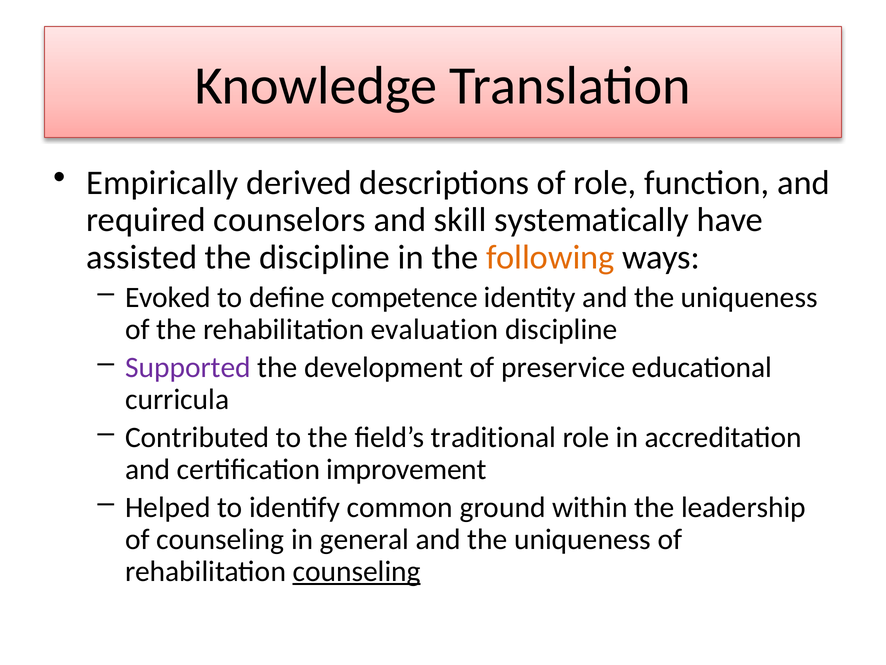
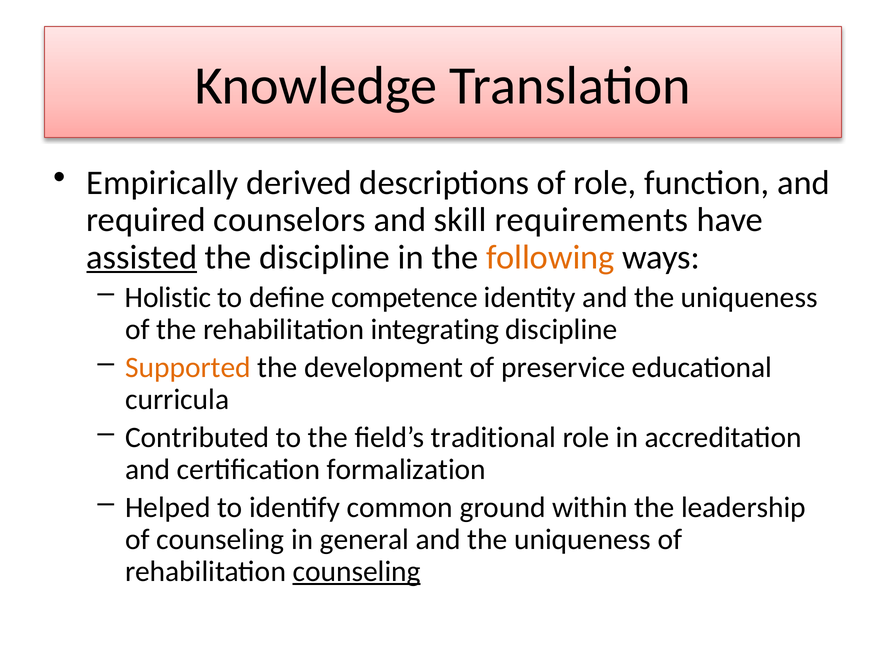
systematically: systematically -> requirements
assisted underline: none -> present
Evoked: Evoked -> Holistic
evaluation: evaluation -> integrating
Supported colour: purple -> orange
improvement: improvement -> formalization
